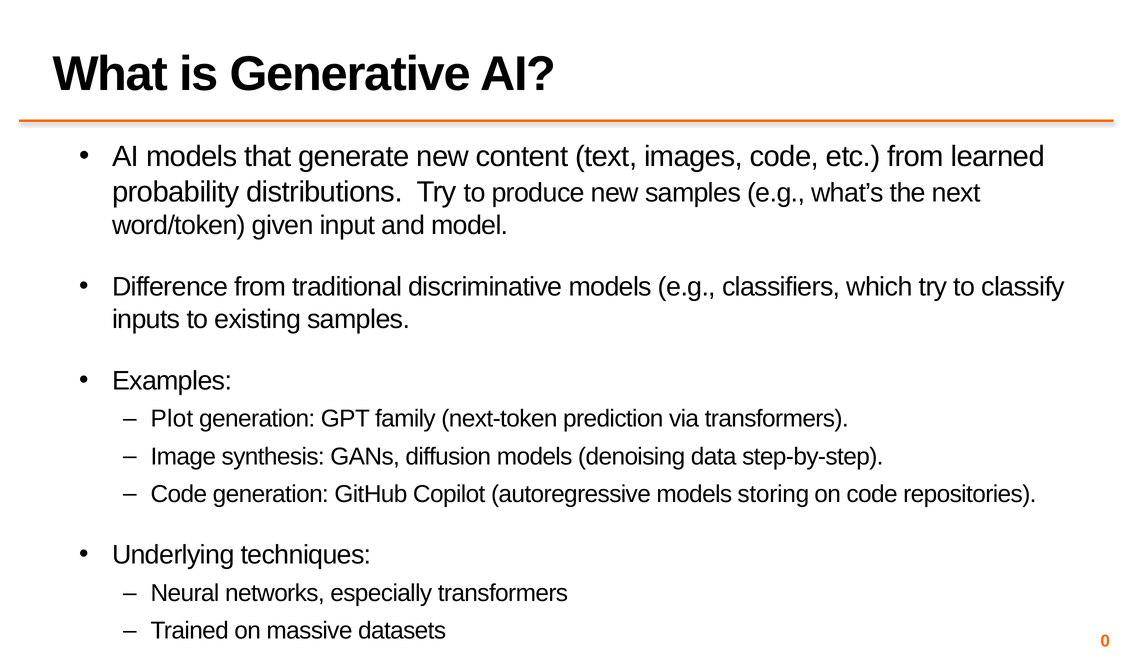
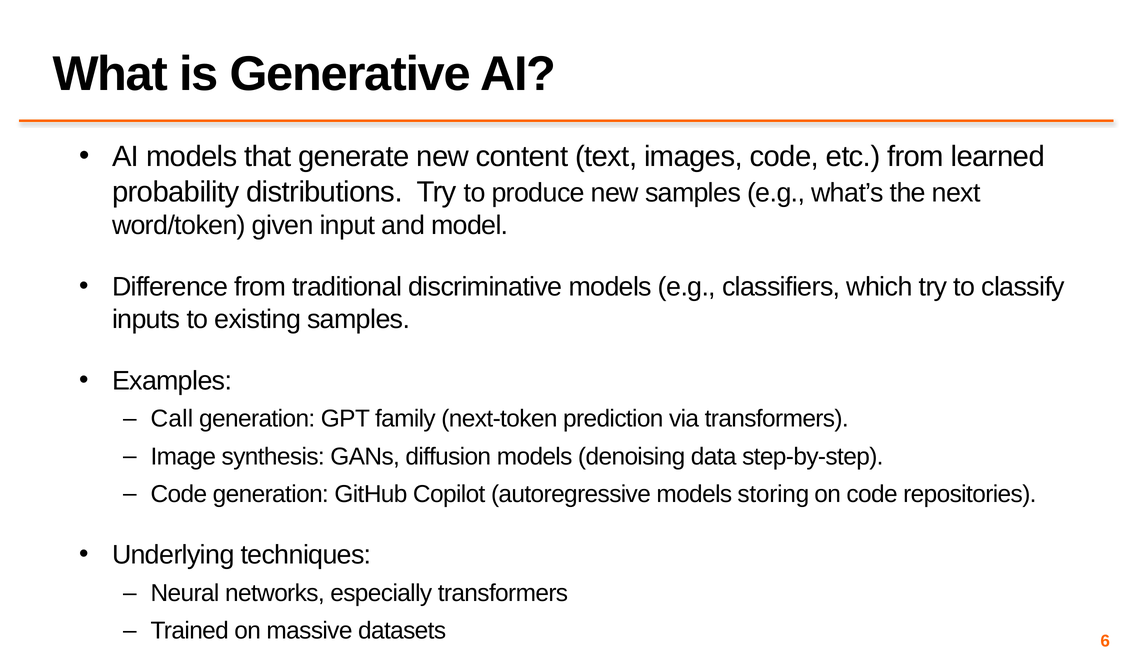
Plot: Plot -> Call
0: 0 -> 6
